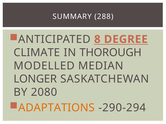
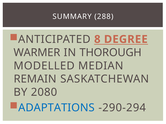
CLIMATE: CLIMATE -> WARMER
LONGER: LONGER -> REMAIN
ADAPTATIONS colour: orange -> blue
